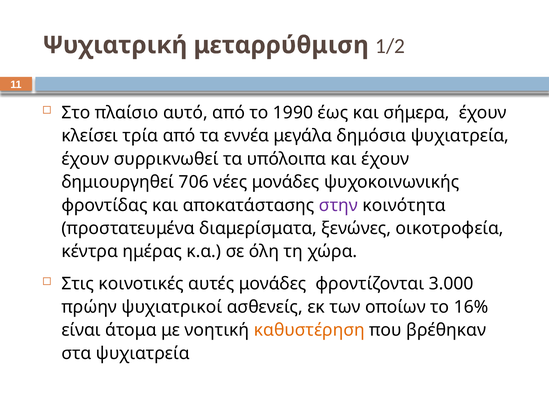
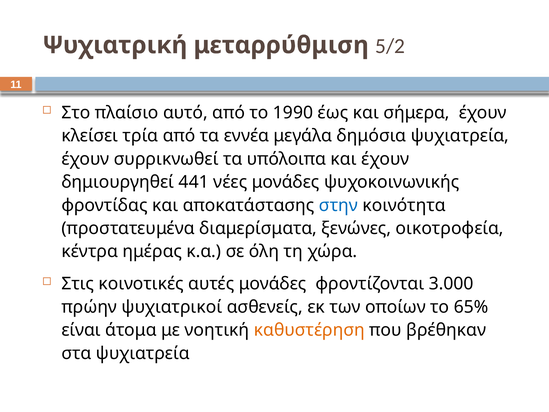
1/2: 1/2 -> 5/2
706: 706 -> 441
στην colour: purple -> blue
16%: 16% -> 65%
